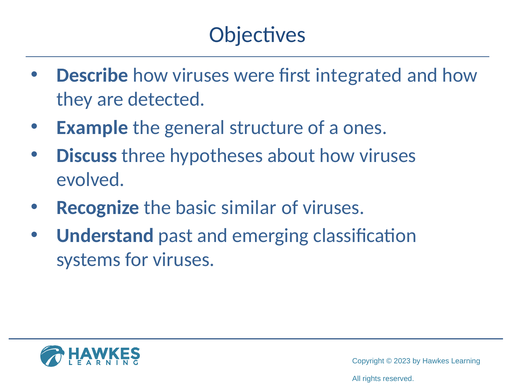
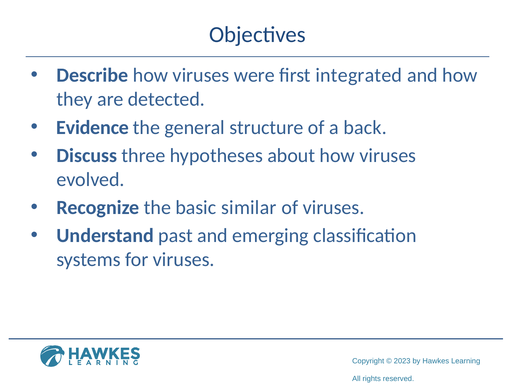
Example: Example -> Evidence
ones: ones -> back
